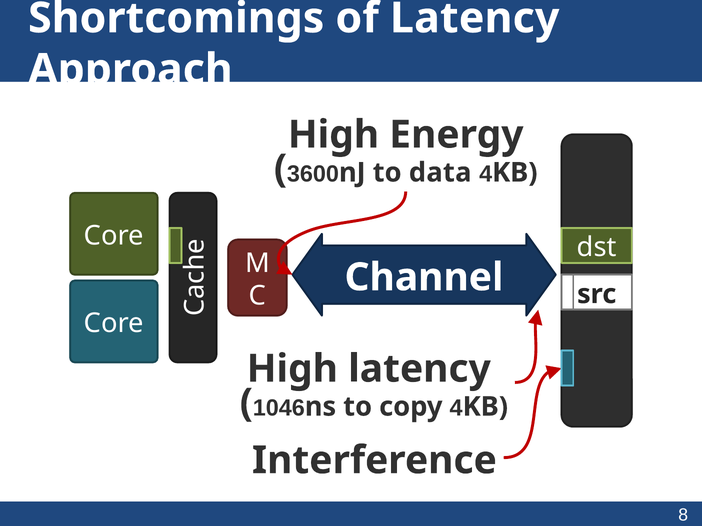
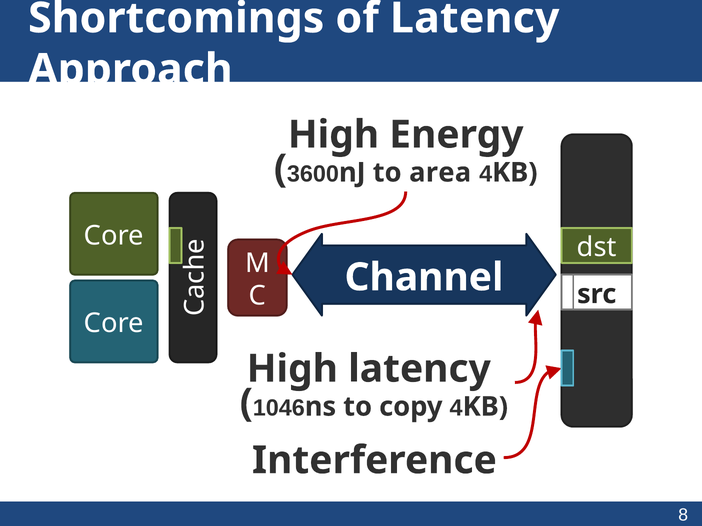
data: data -> area
